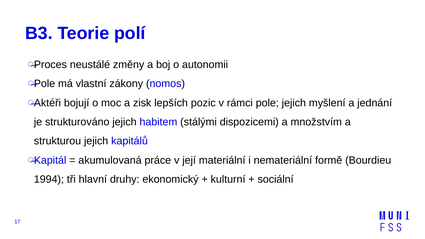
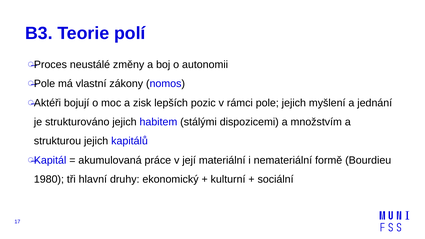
1994: 1994 -> 1980
